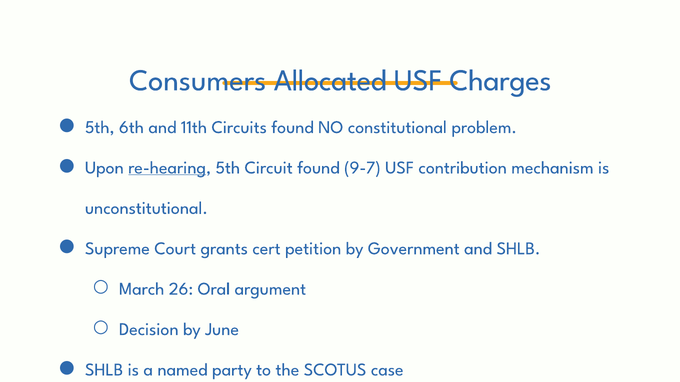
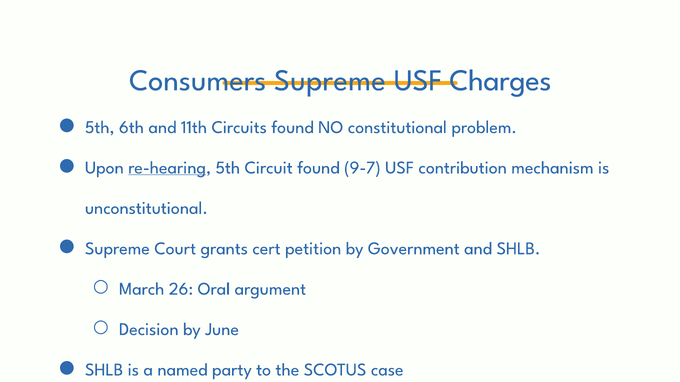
Consumers Allocated: Allocated -> Supreme
